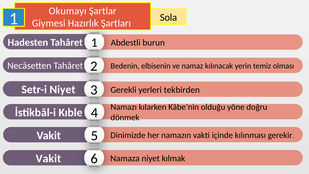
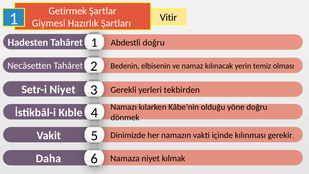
Okumayı: Okumayı -> Getirmek
Sola: Sola -> Vitir
burun at (154, 43): burun -> doğru
Vakit at (48, 158): Vakit -> Daha
